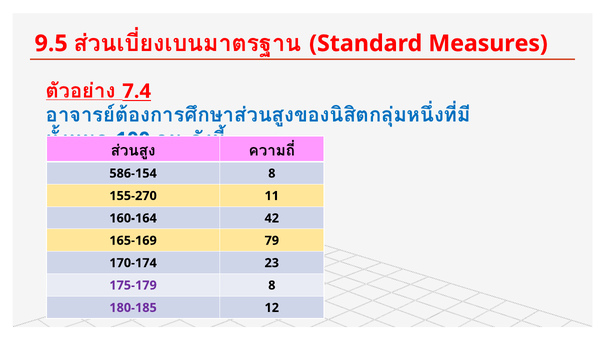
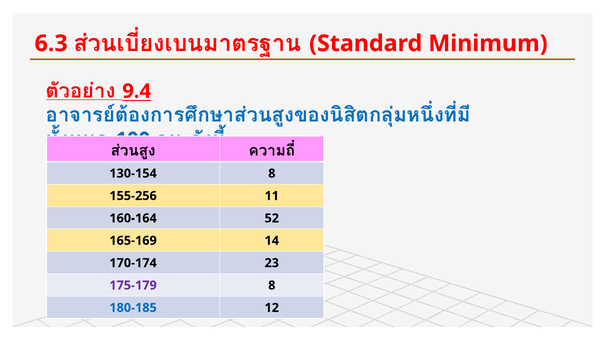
9.5: 9.5 -> 6.3
Measures: Measures -> Minimum
7.4: 7.4 -> 9.4
586-154: 586-154 -> 130-154
155-270: 155-270 -> 155-256
42: 42 -> 52
79: 79 -> 14
180-185 colour: purple -> blue
